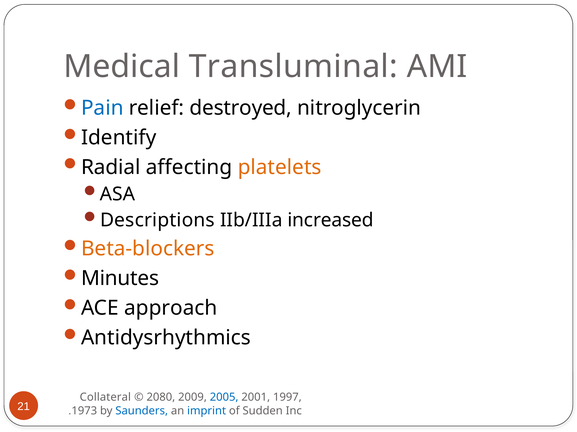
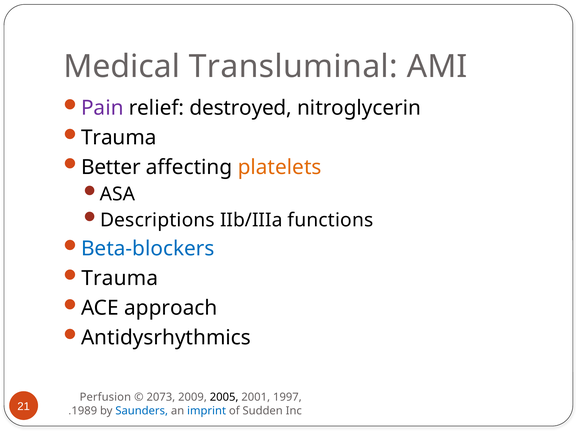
Pain colour: blue -> purple
Identify at (119, 138): Identify -> Trauma
Radial: Radial -> Better
increased: increased -> functions
Beta-blockers colour: orange -> blue
Minutes at (120, 279): Minutes -> Trauma
Collateral: Collateral -> Perfusion
2080: 2080 -> 2073
2005 colour: blue -> black
1973: 1973 -> 1989
